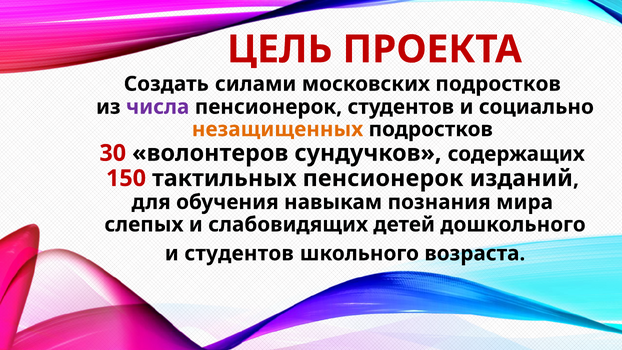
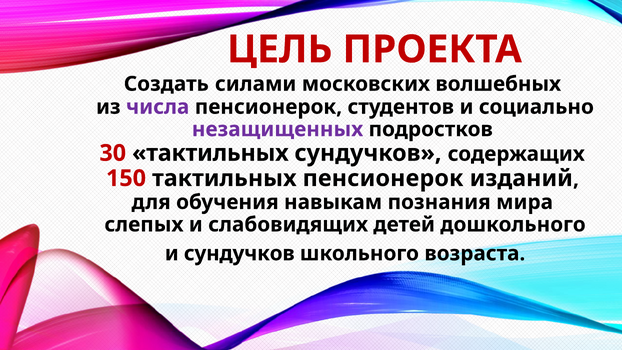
московских подростков: подростков -> волшебных
незащищенных colour: orange -> purple
30 волонтеров: волонтеров -> тактильных
и студентов: студентов -> сундучков
